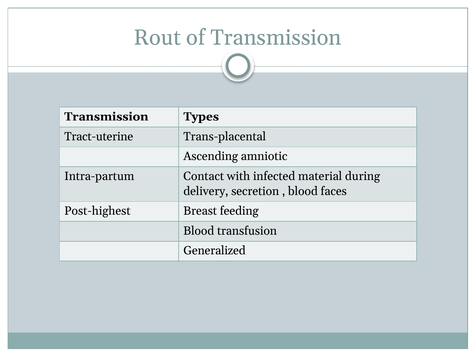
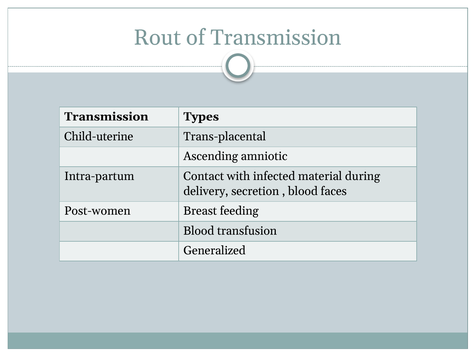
Tract-uterine: Tract-uterine -> Child-uterine
Post-highest: Post-highest -> Post-women
